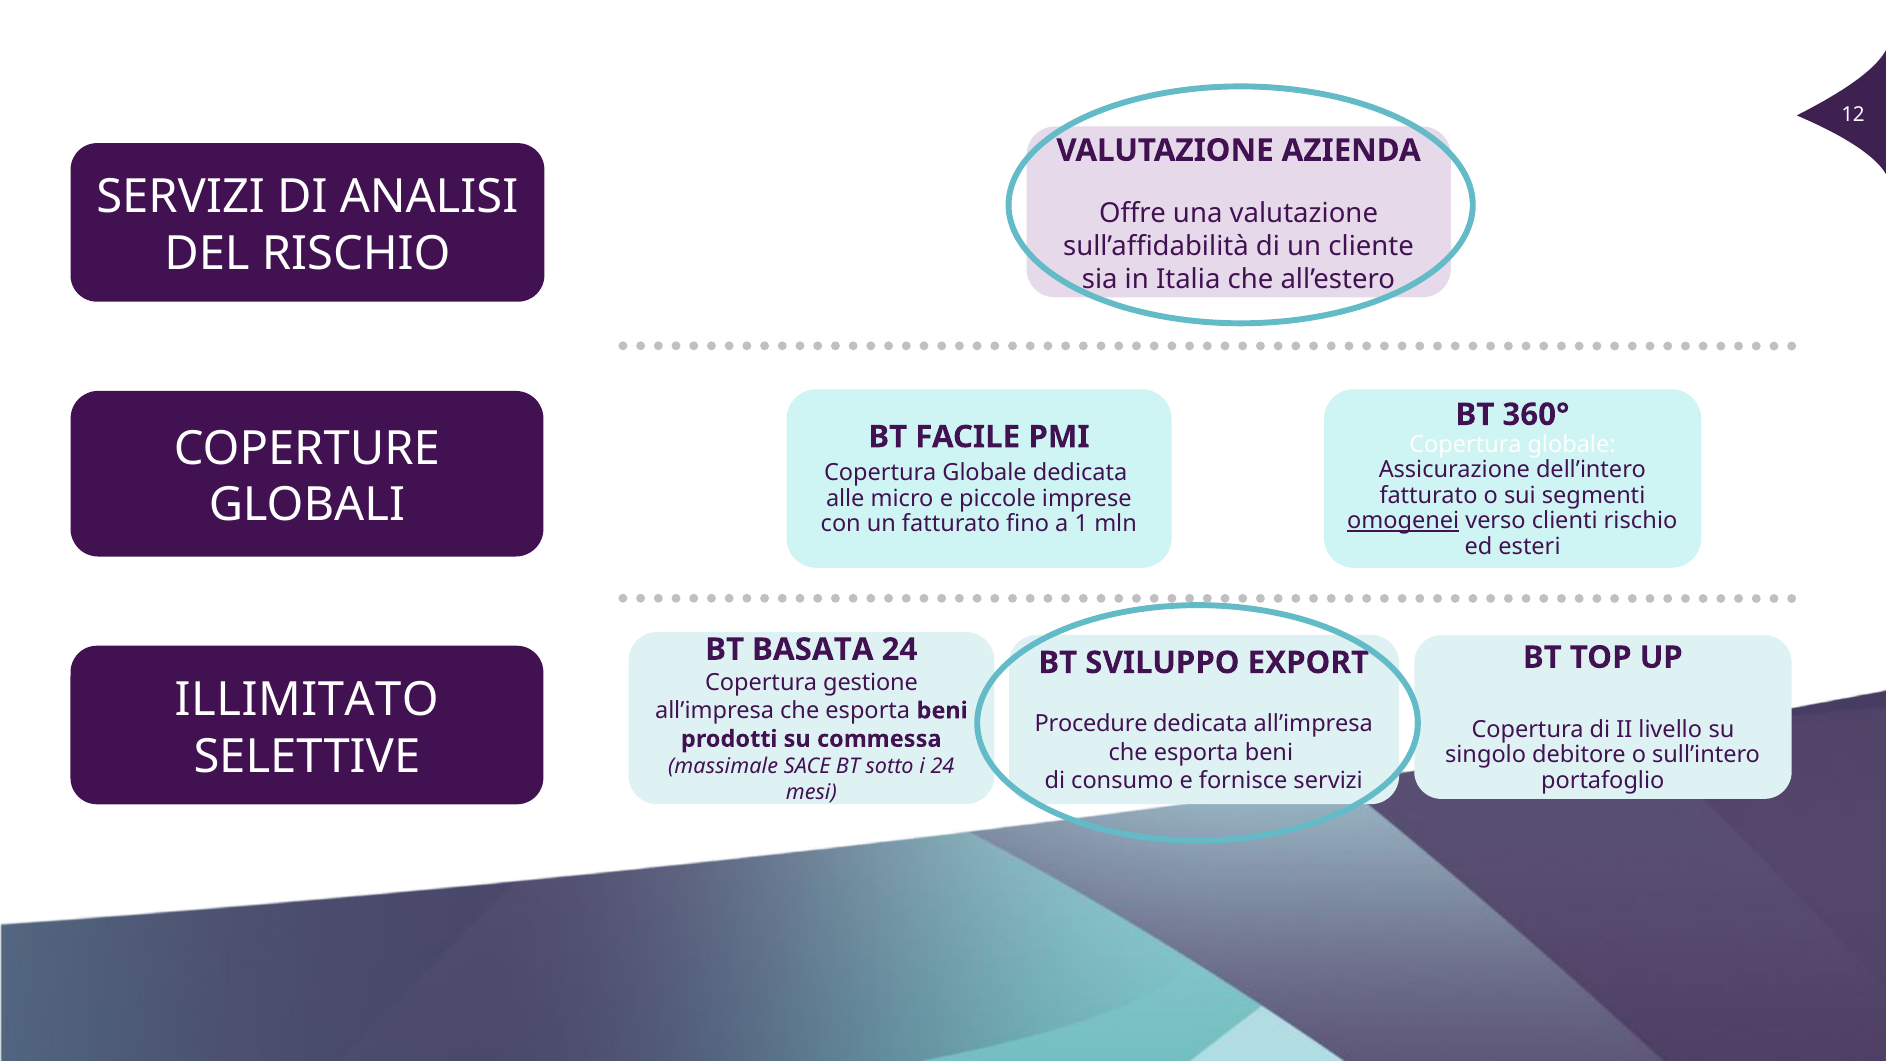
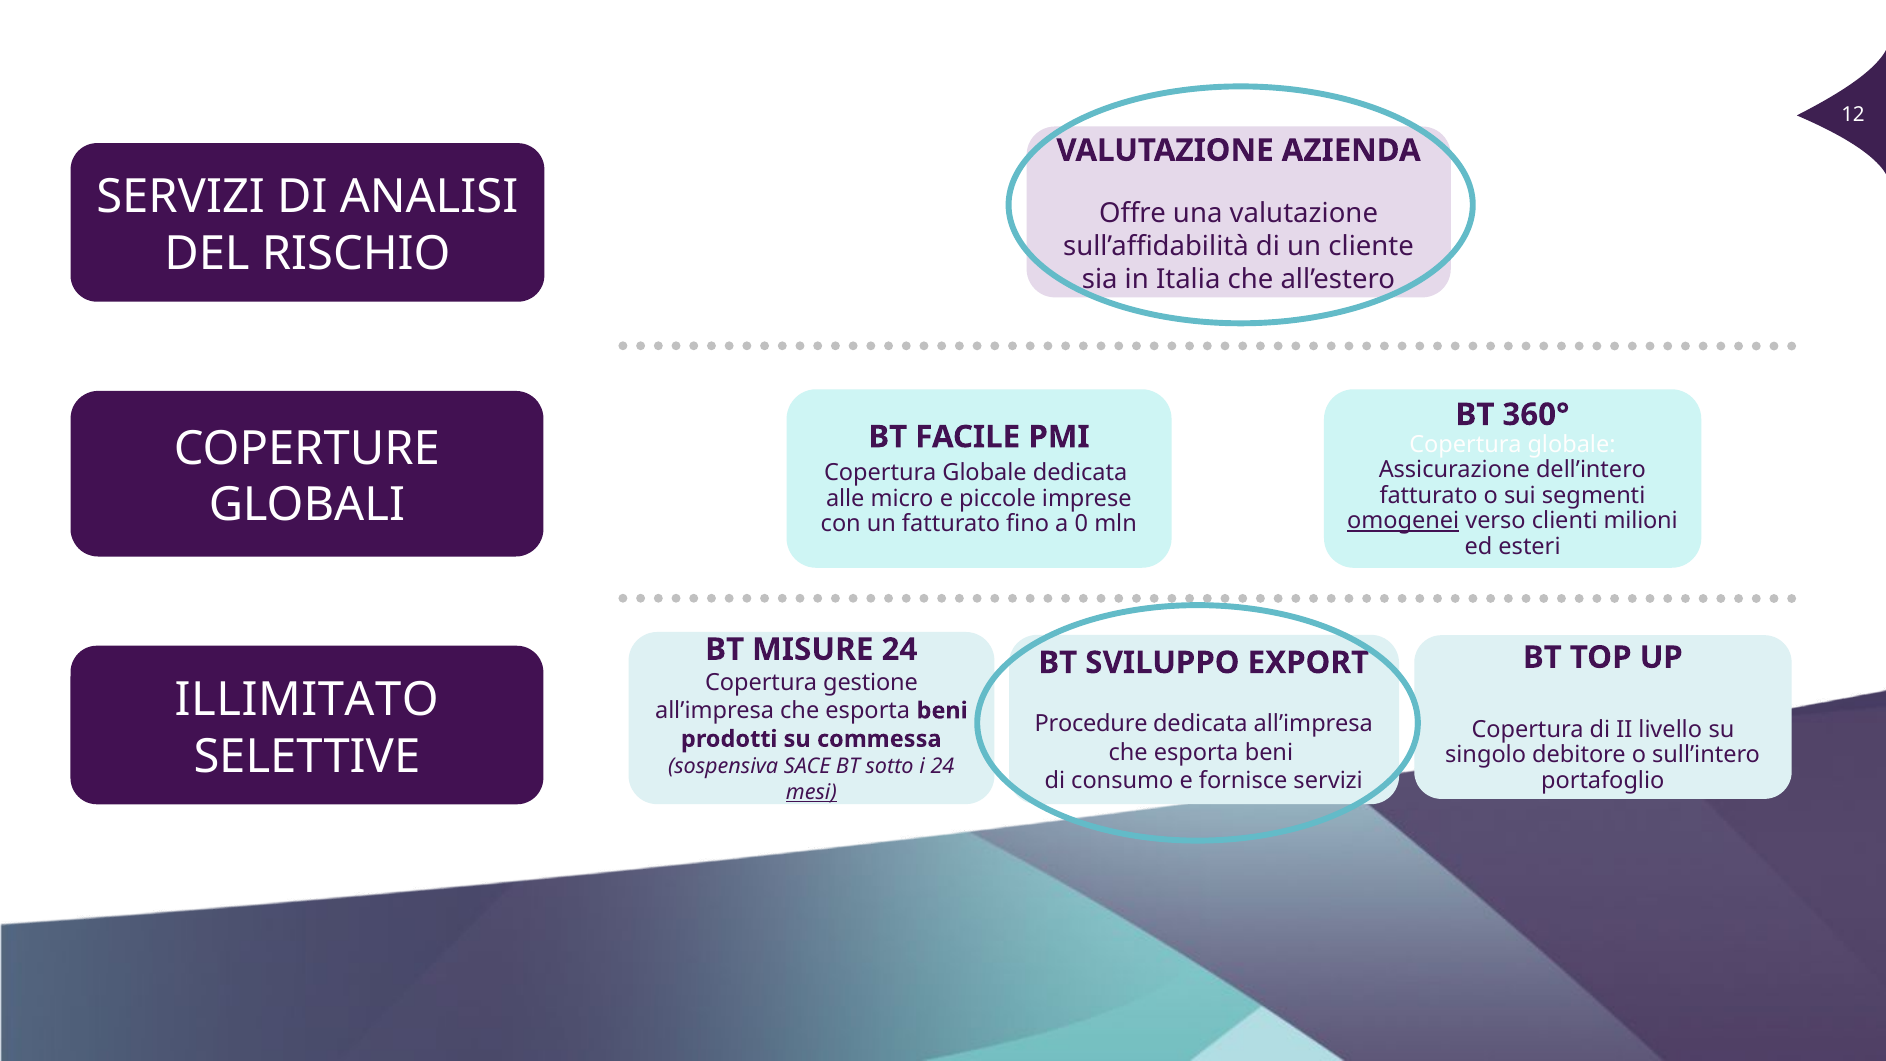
clienti rischio: rischio -> milioni
1: 1 -> 0
BASATA: BASATA -> MISURE
massimale: massimale -> sospensiva
mesi underline: none -> present
